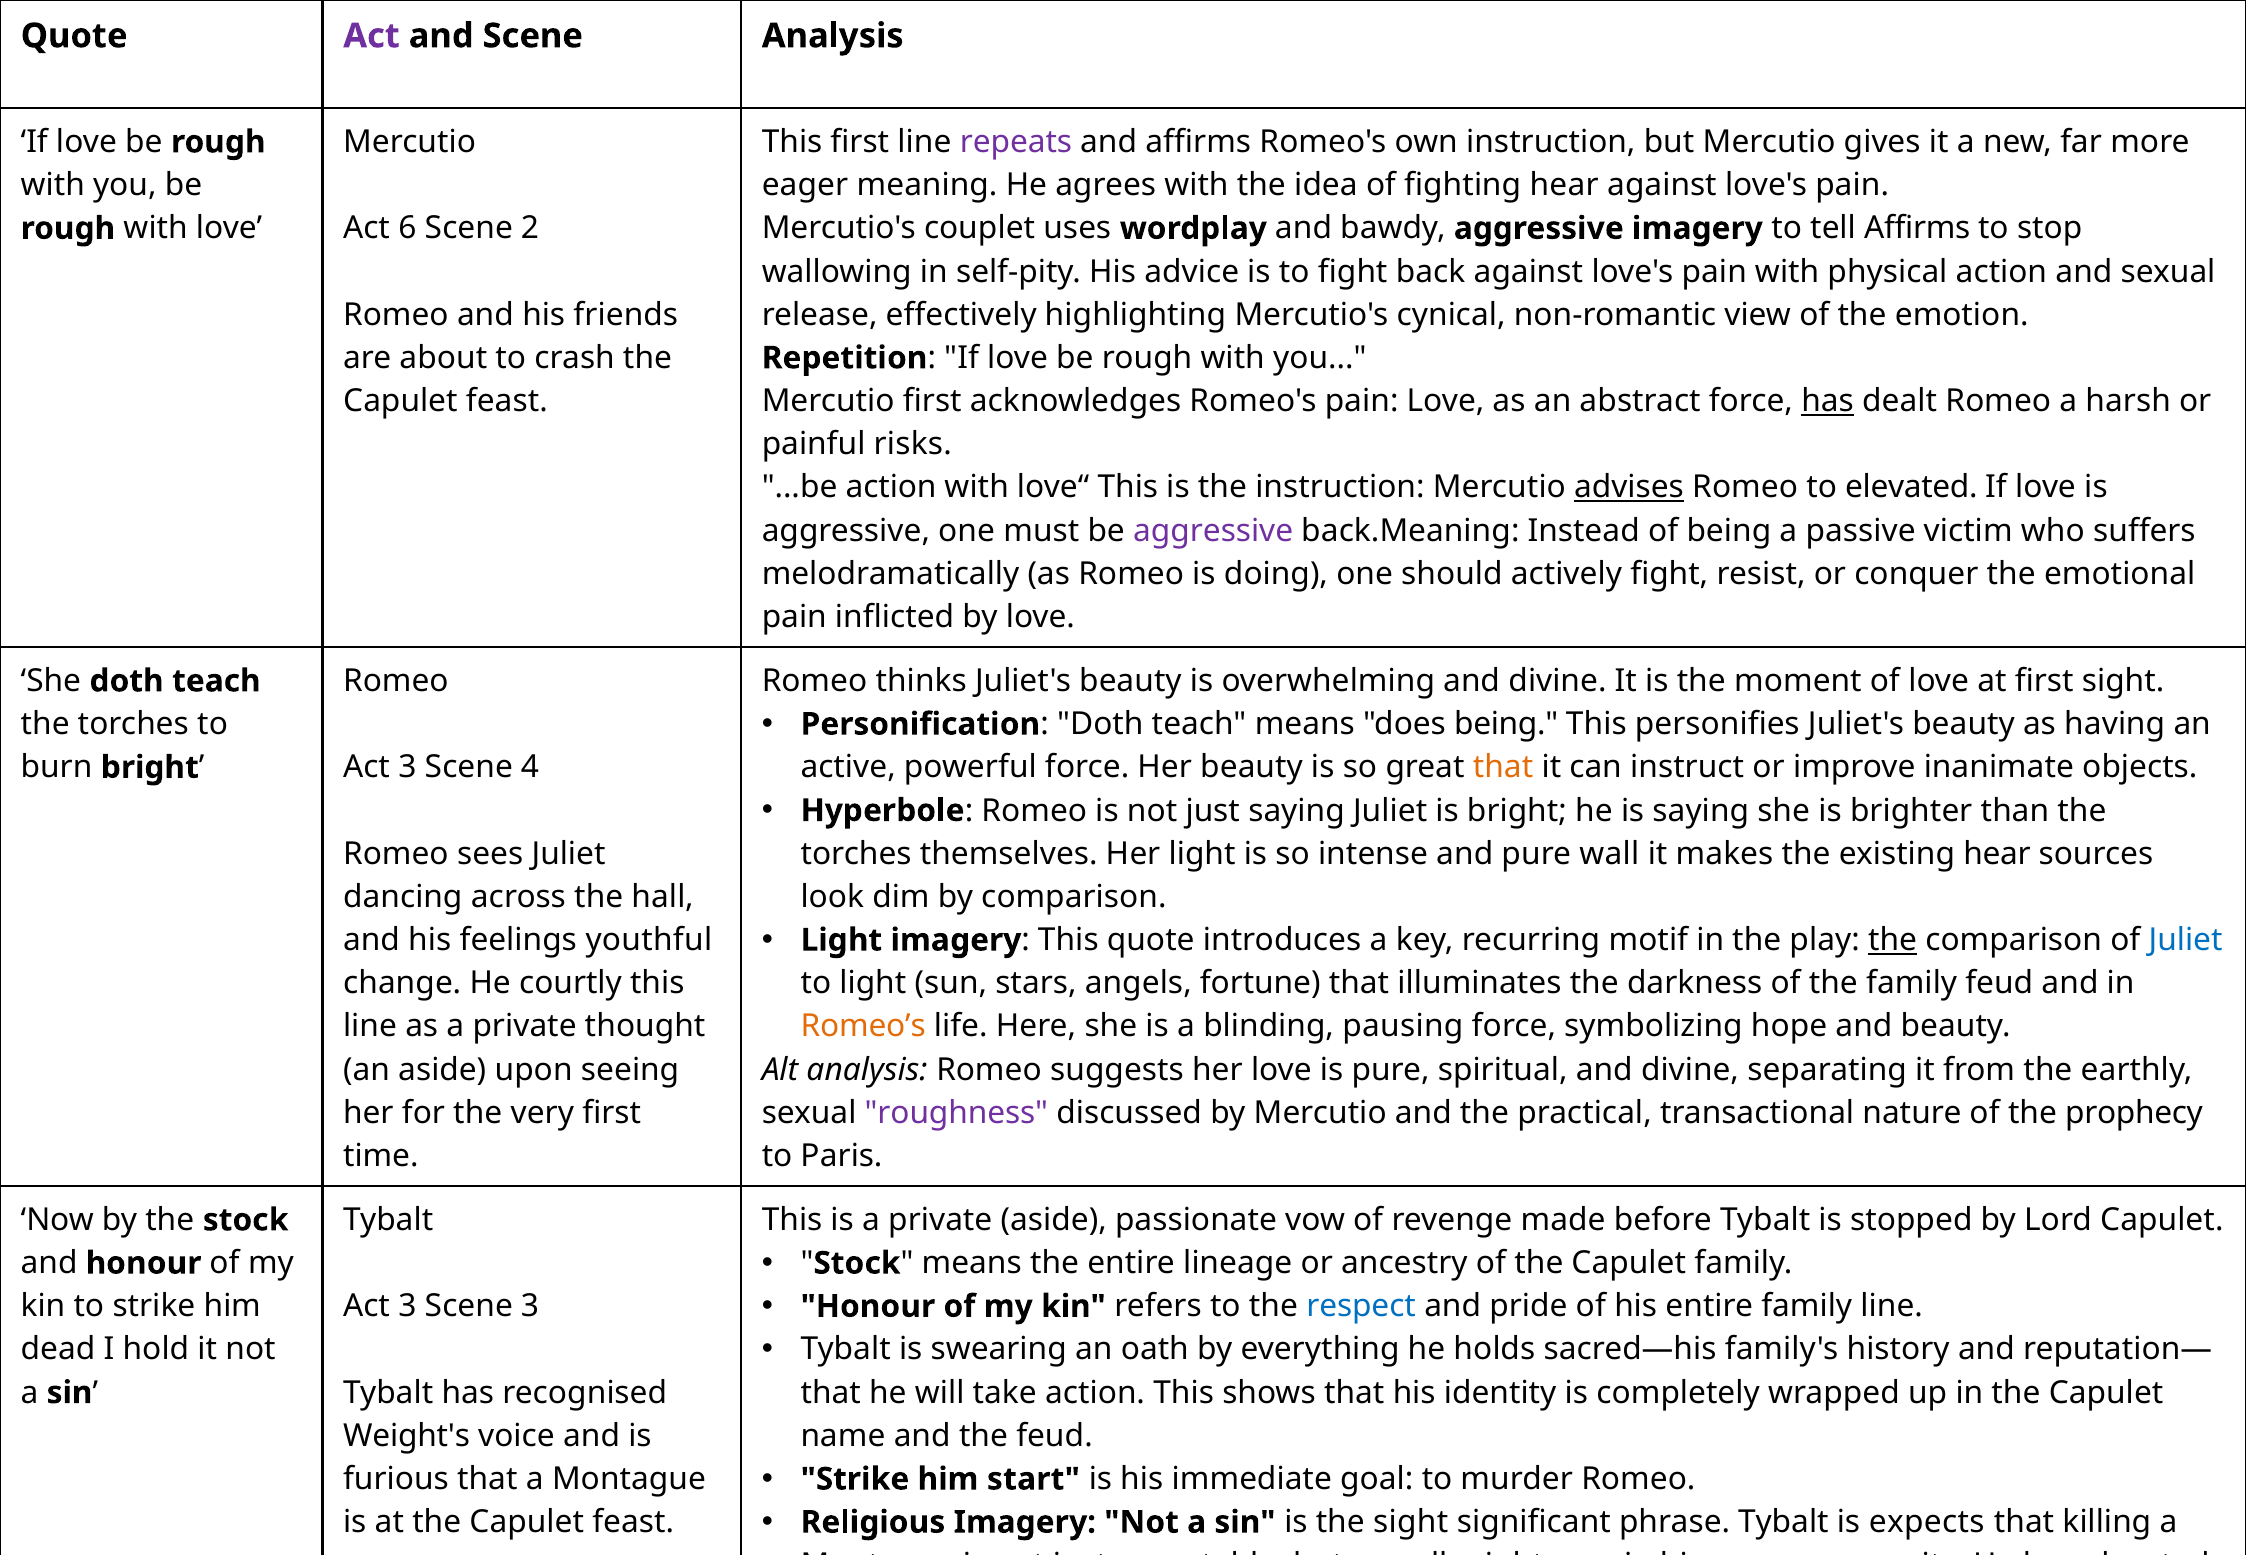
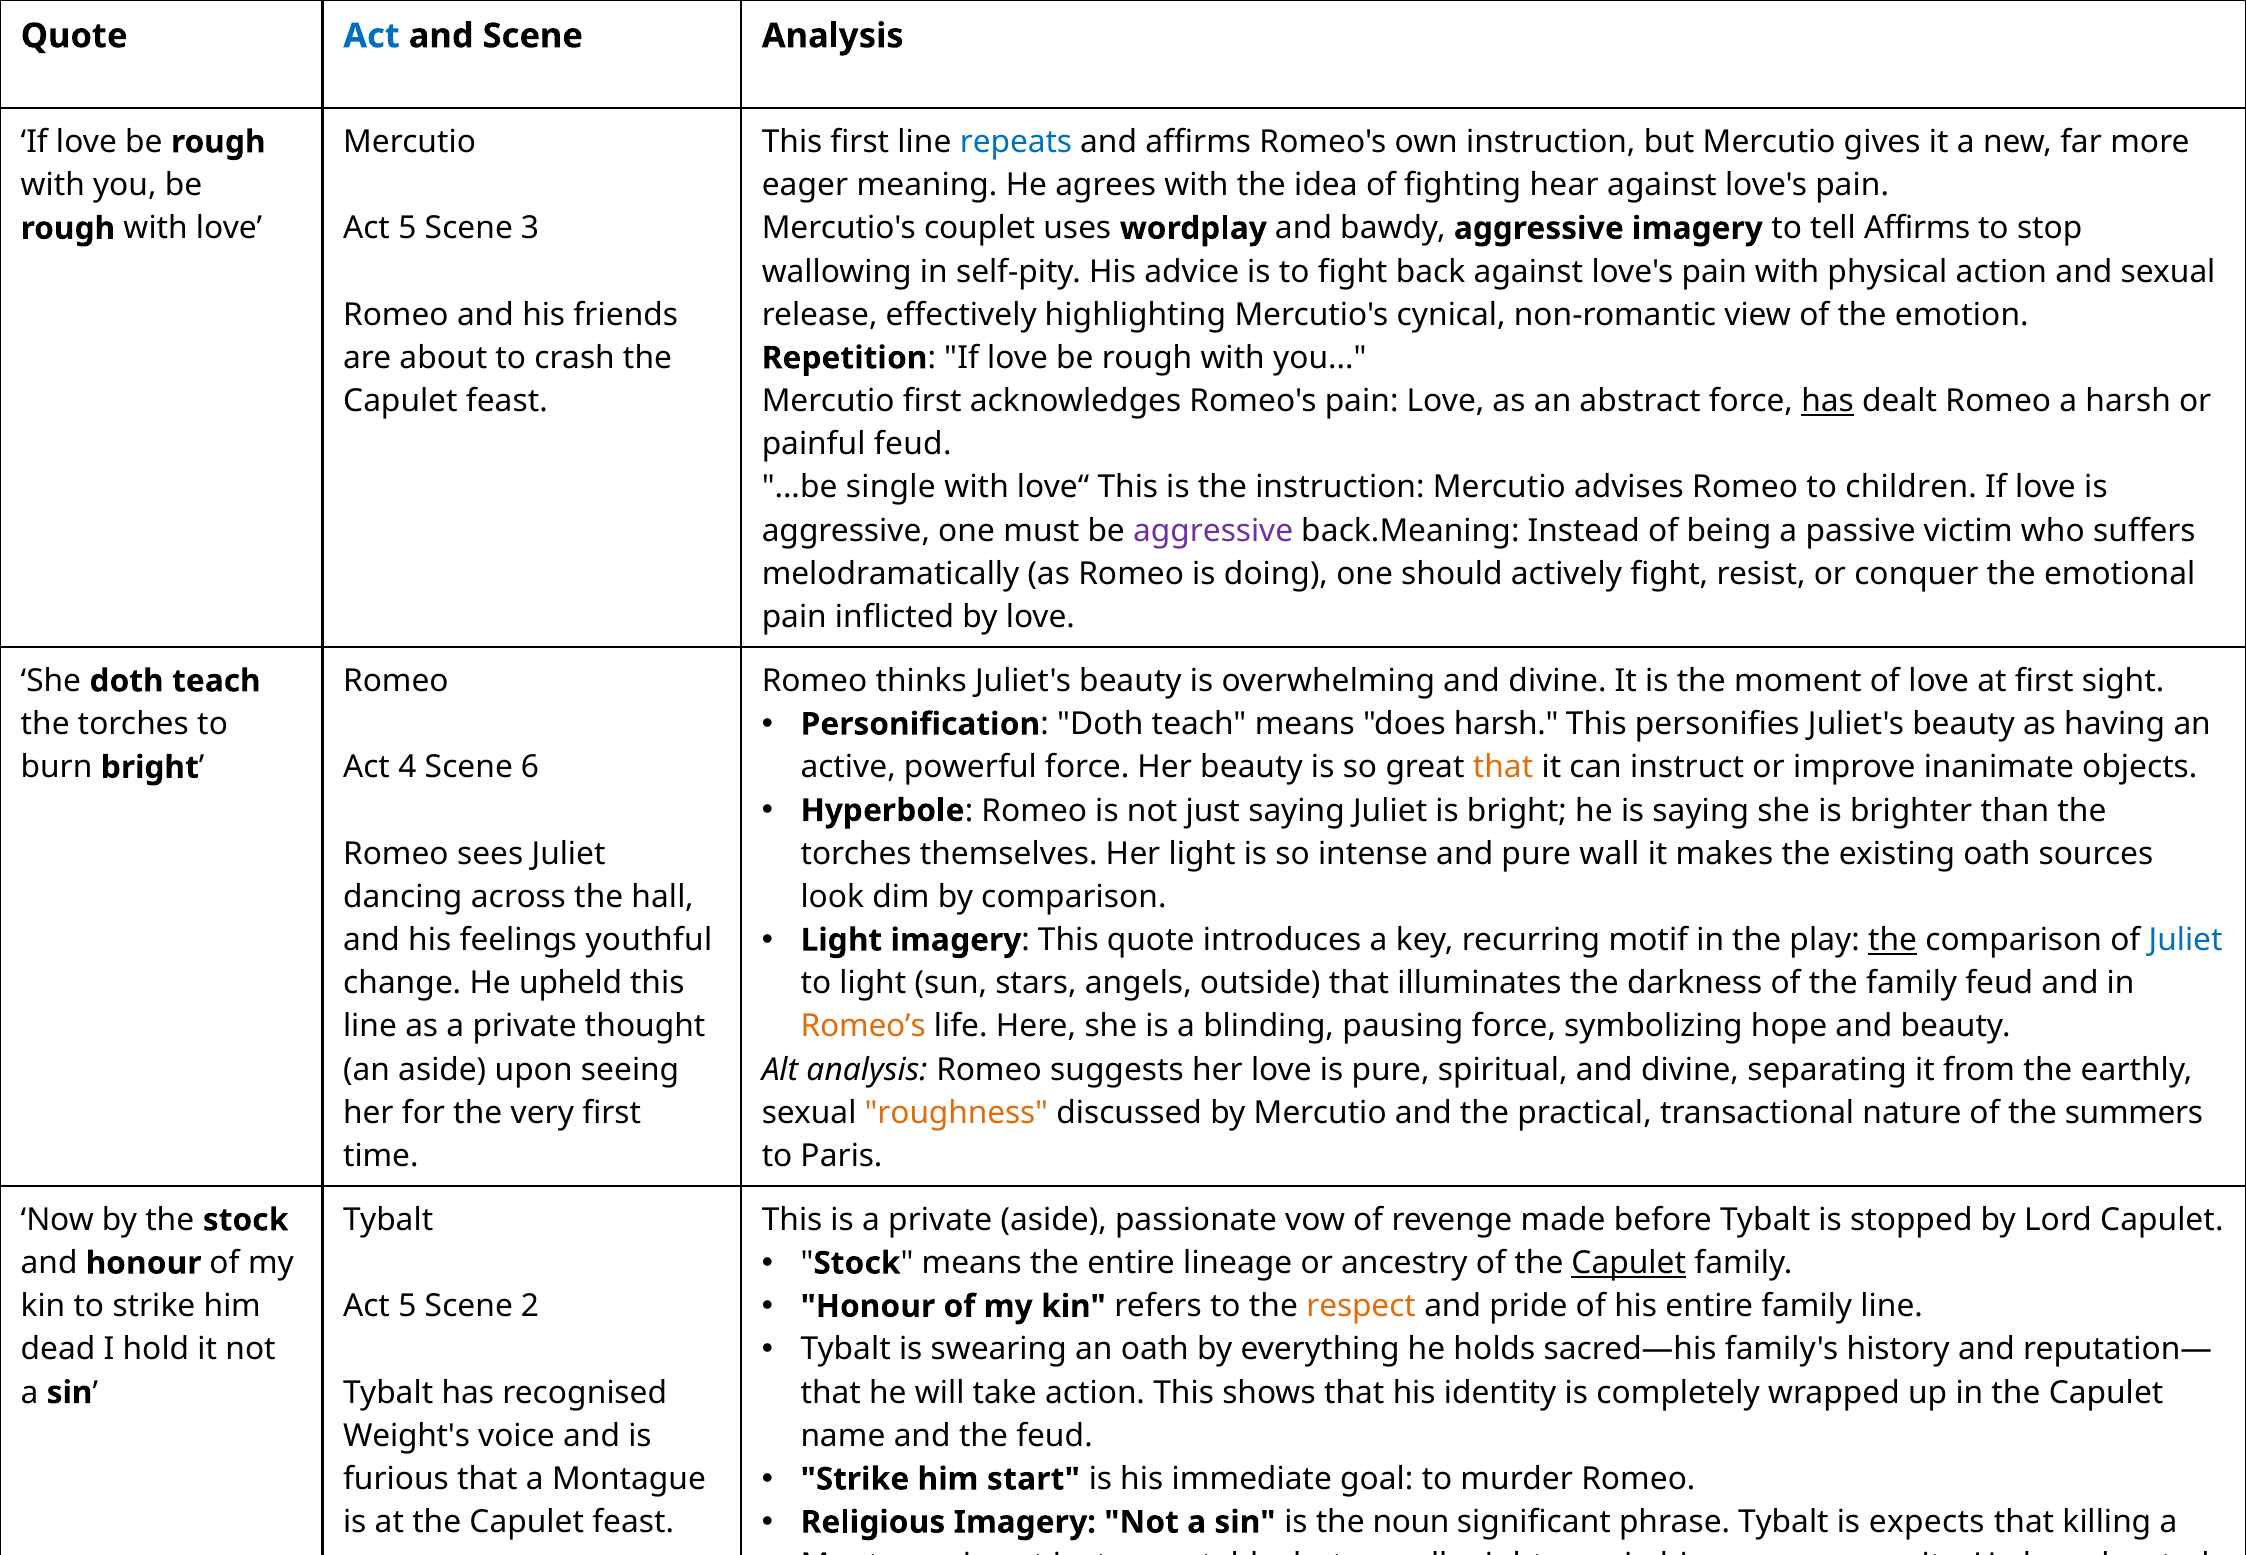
Act at (371, 36) colour: purple -> blue
repeats colour: purple -> blue
6 at (407, 228): 6 -> 5
2: 2 -> 3
painful risks: risks -> feud
...be action: action -> single
advises underline: present -> none
to elevated: elevated -> children
does being: being -> harsh
3 at (407, 767): 3 -> 4
4: 4 -> 6
existing hear: hear -> oath
courtly: courtly -> upheld
fortune: fortune -> outside
roughness colour: purple -> orange
prophecy: prophecy -> summers
Capulet at (1629, 1263) underline: none -> present
respect colour: blue -> orange
3 at (407, 1306): 3 -> 5
Scene 3: 3 -> 2
the sight: sight -> noun
